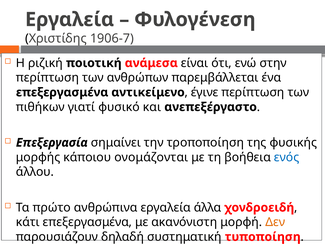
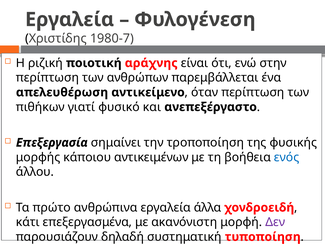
1906-7: 1906-7 -> 1980-7
ανάμεσα: ανάμεσα -> αράχνης
επεξεργασμένα at (62, 92): επεξεργασμένα -> απελευθέρωση
έγινε: έγινε -> όταν
ονομάζονται: ονομάζονται -> αντικειμένων
Δεν colour: orange -> purple
